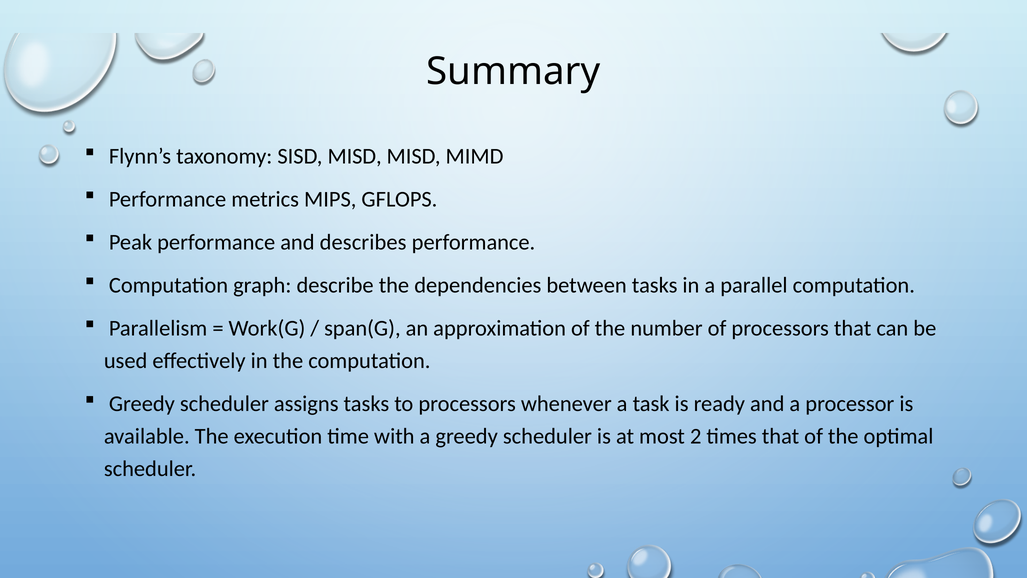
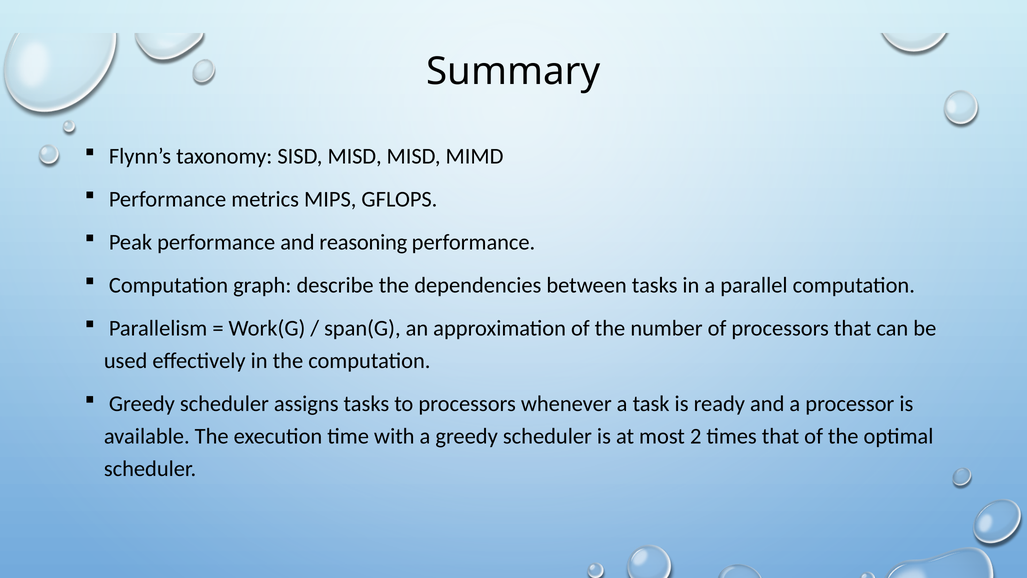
describes: describes -> reasoning
